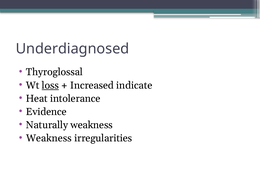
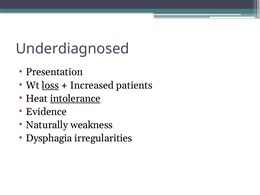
Thyroglossal: Thyroglossal -> Presentation
indicate: indicate -> patients
intolerance underline: none -> present
Weakness at (49, 138): Weakness -> Dysphagia
